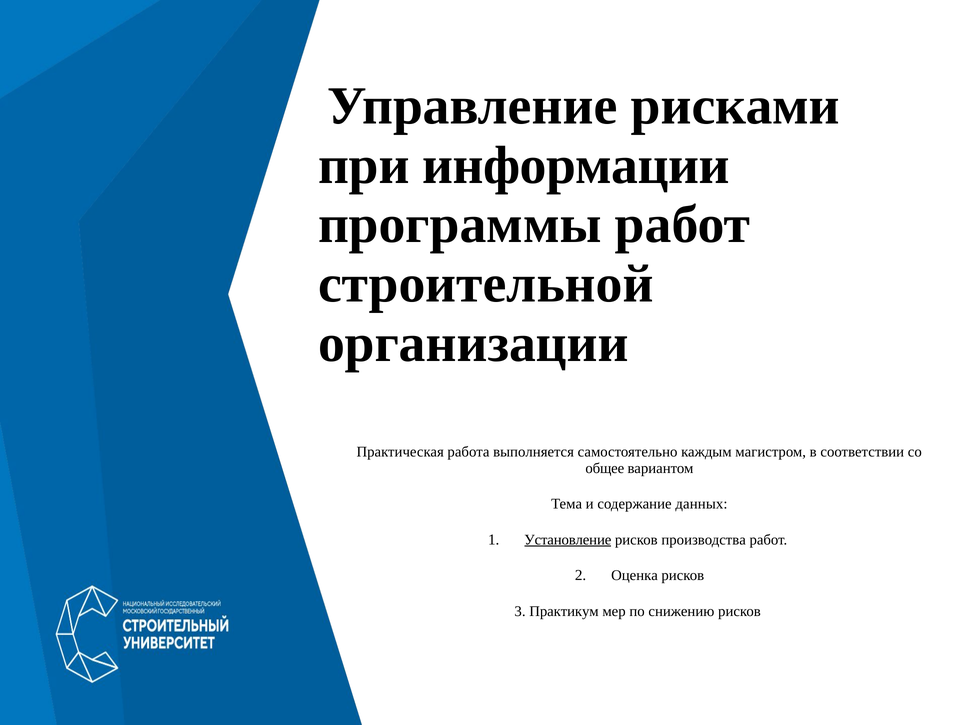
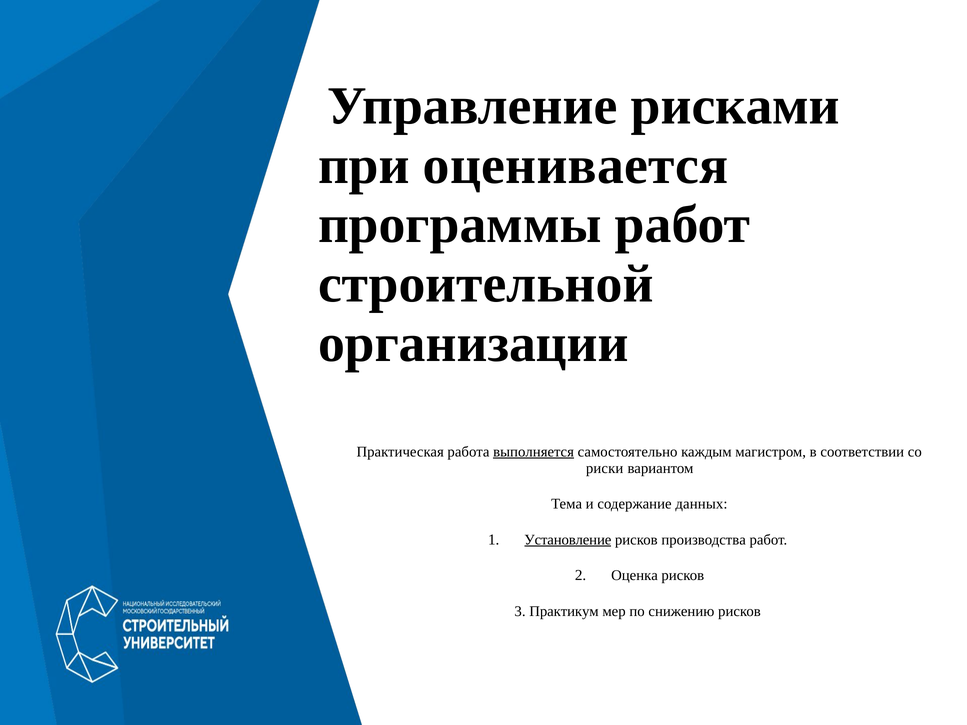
информации: информации -> оценивается
выполняется underline: none -> present
общее: общее -> риски
